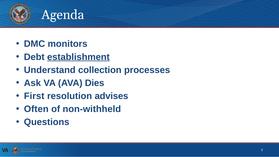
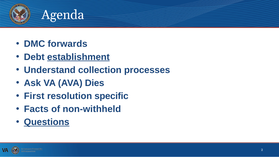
monitors: monitors -> forwards
advises: advises -> specific
Often: Often -> Facts
Questions underline: none -> present
